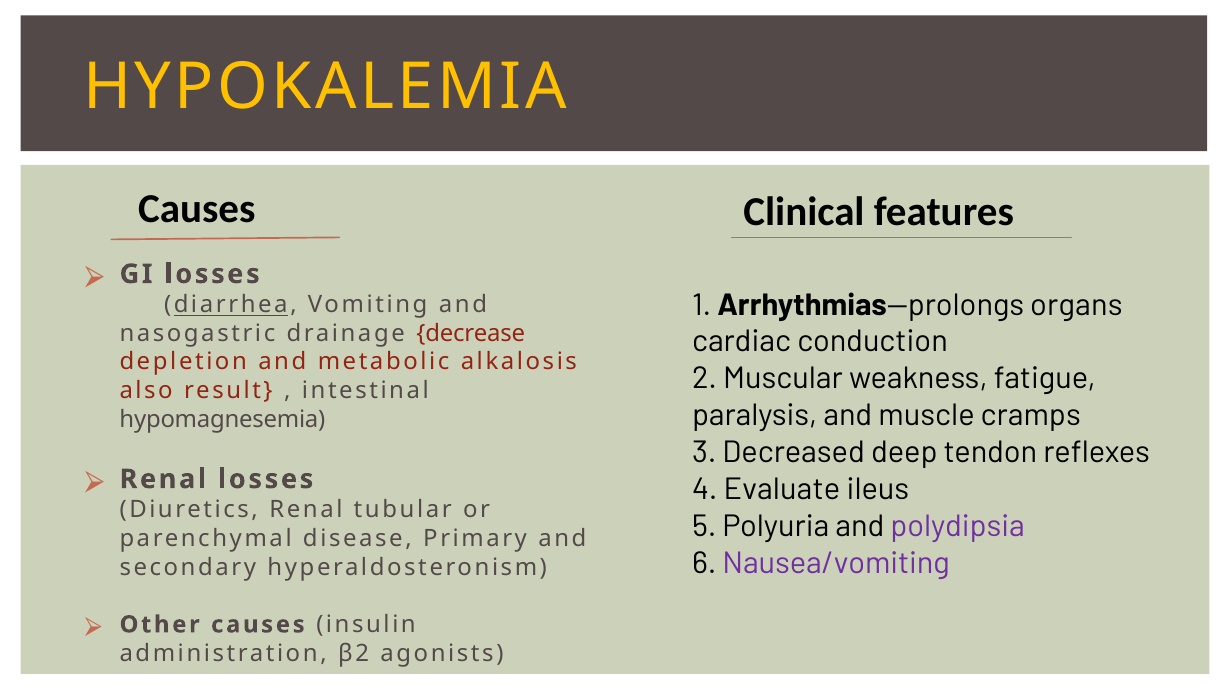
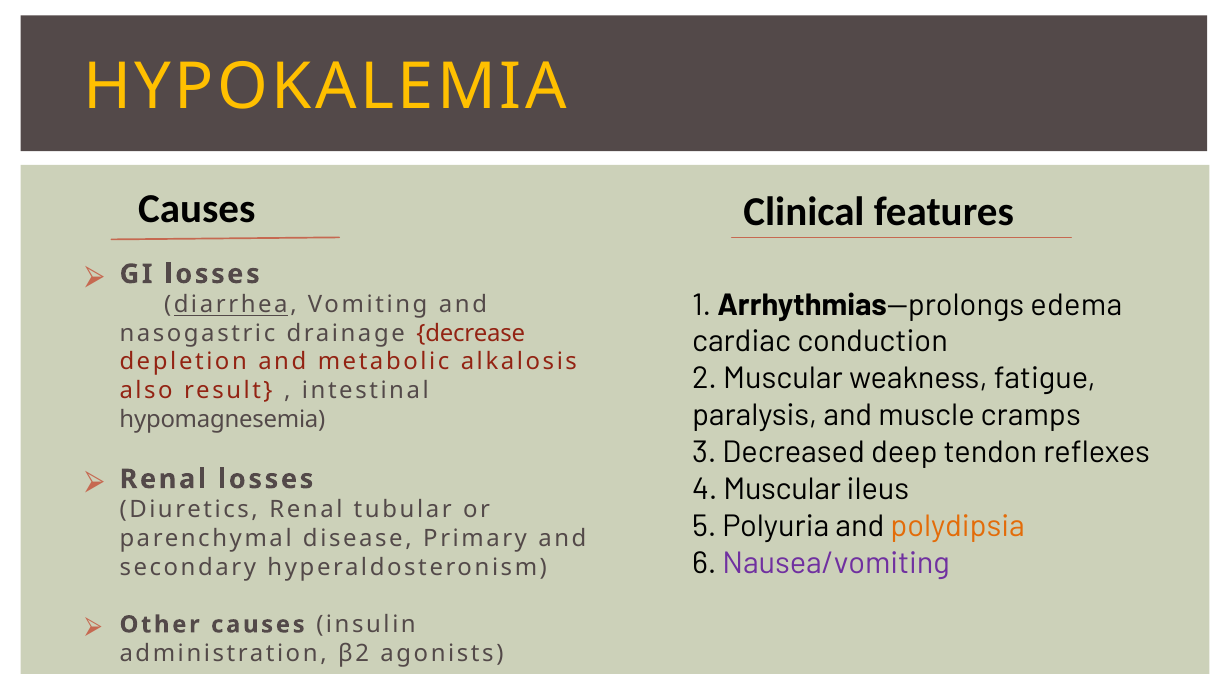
organs: organs -> edema
4 Evaluate: Evaluate -> Muscular
polydipsia colour: purple -> orange
